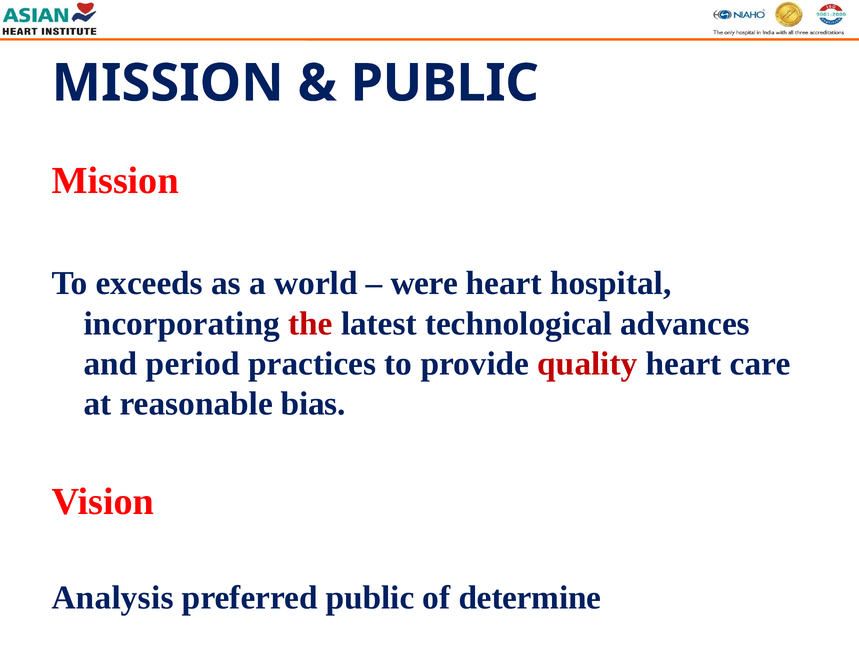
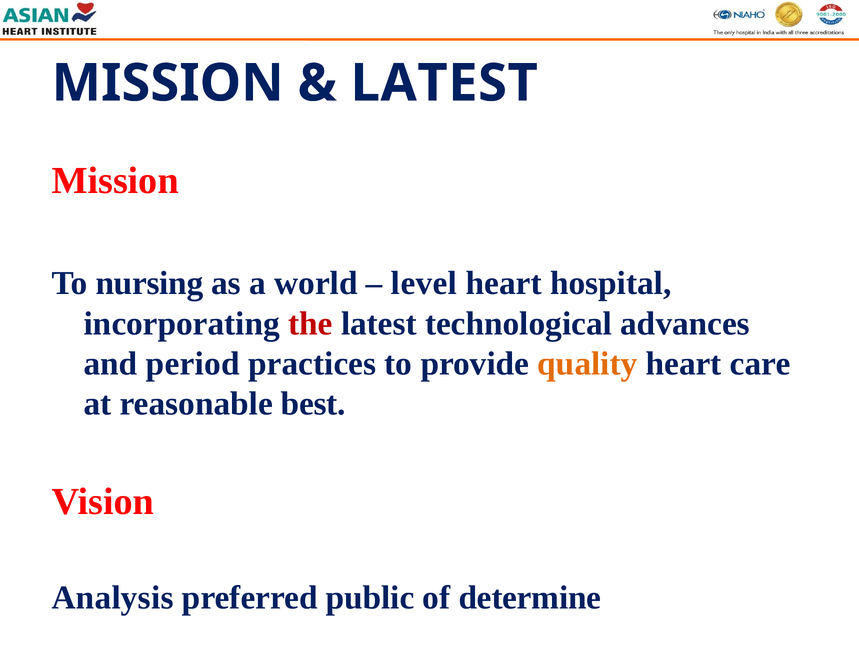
PUBLIC at (445, 83): PUBLIC -> LATEST
exceeds: exceeds -> nursing
were: were -> level
quality colour: red -> orange
bias: bias -> best
